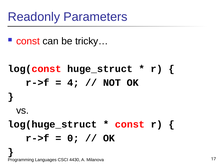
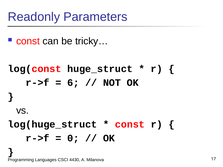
4: 4 -> 6
